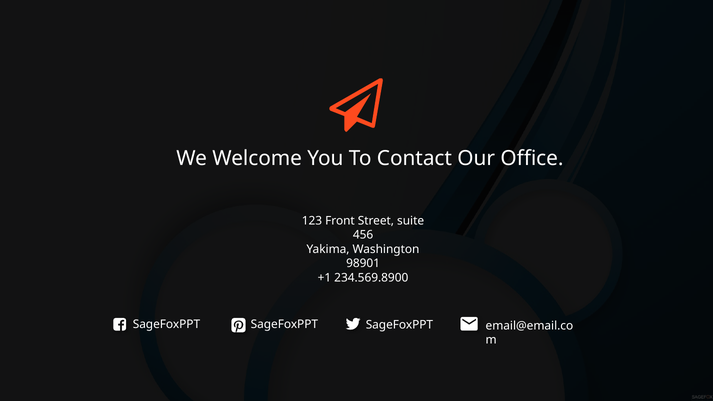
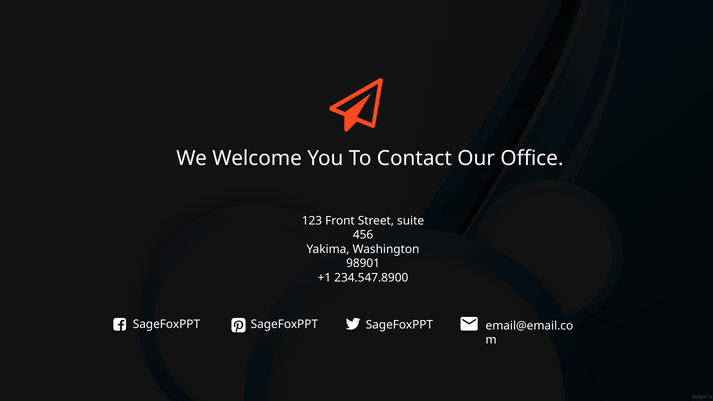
234.569.8900: 234.569.8900 -> 234.547.8900
